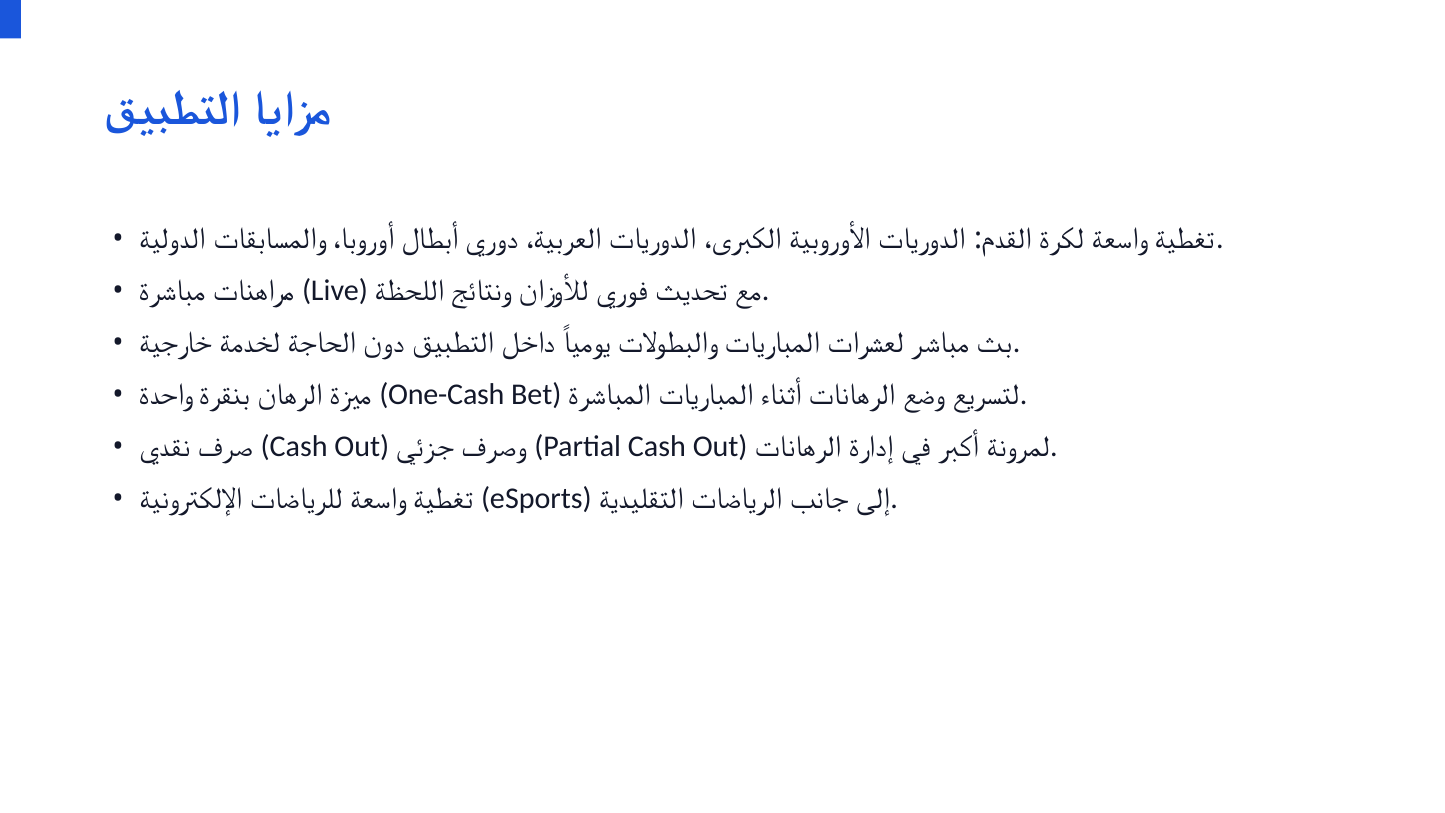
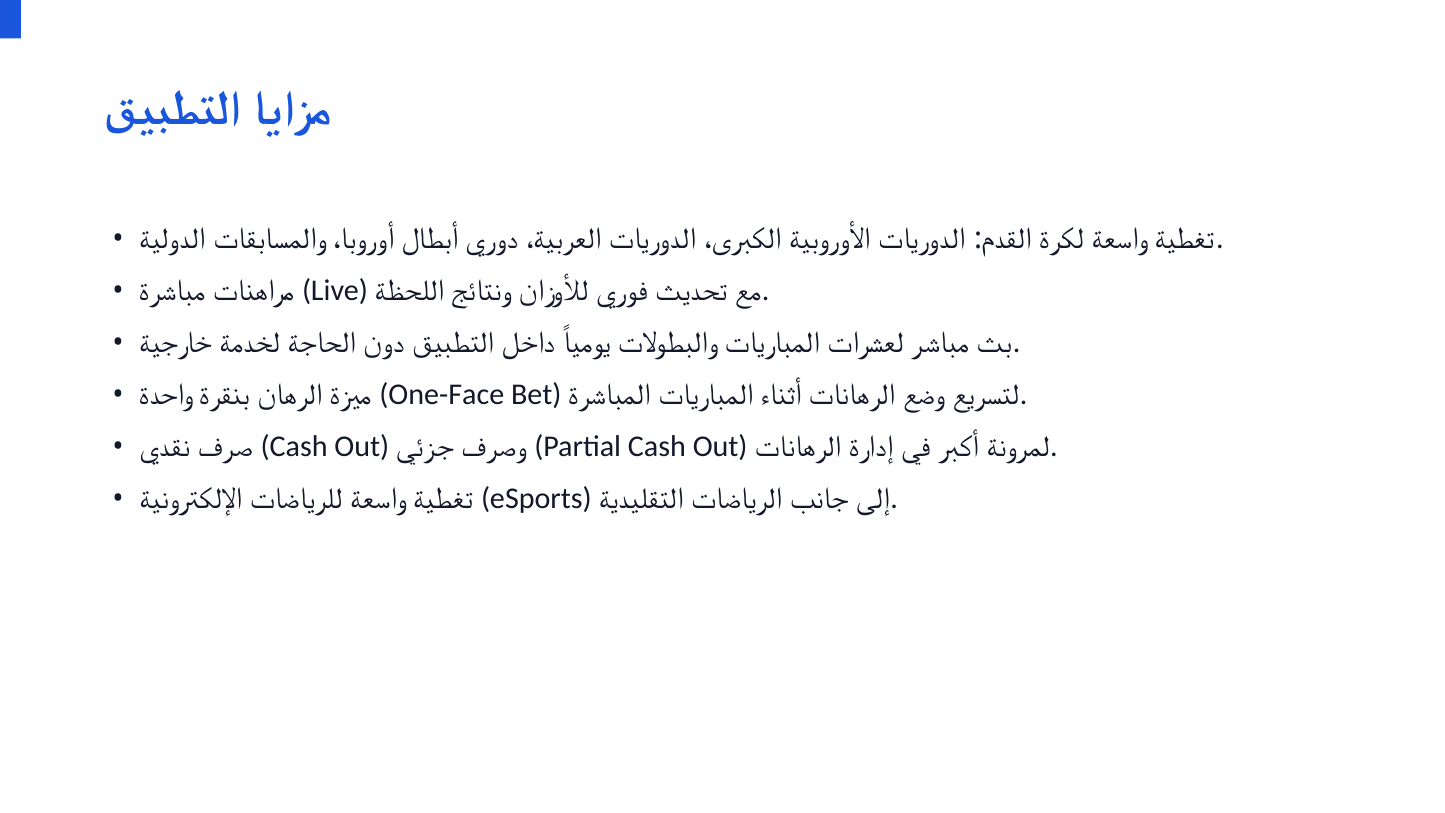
One-Cash: One-Cash -> One-Face
